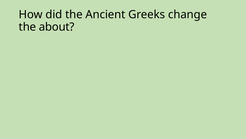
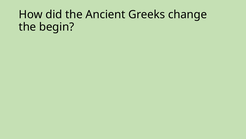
about: about -> begin
